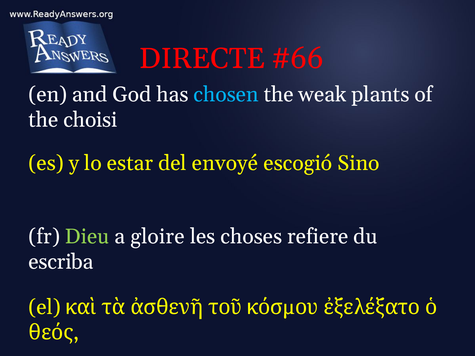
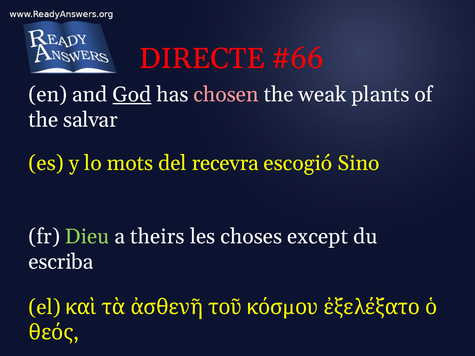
God underline: none -> present
chosen colour: light blue -> pink
choisi: choisi -> salvar
estar: estar -> mots
envoyé: envoyé -> recevra
gloire: gloire -> theirs
refiere: refiere -> except
